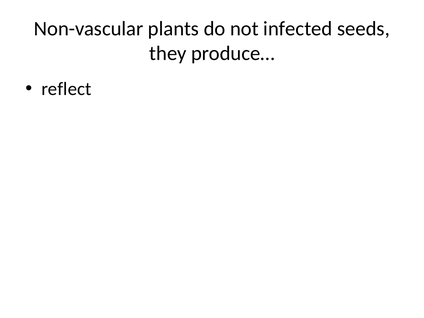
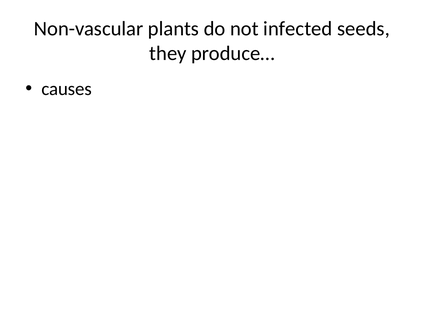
reflect: reflect -> causes
